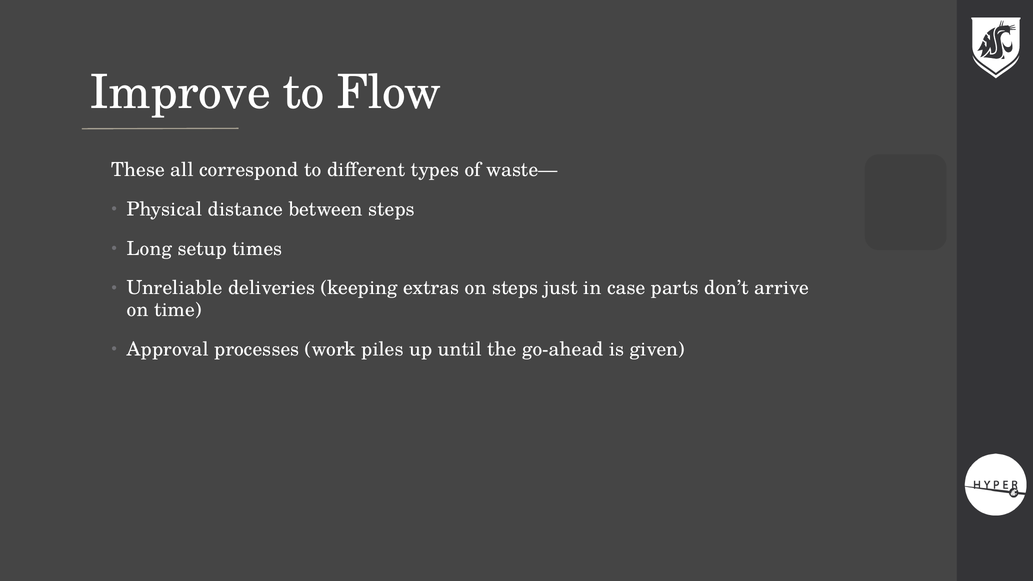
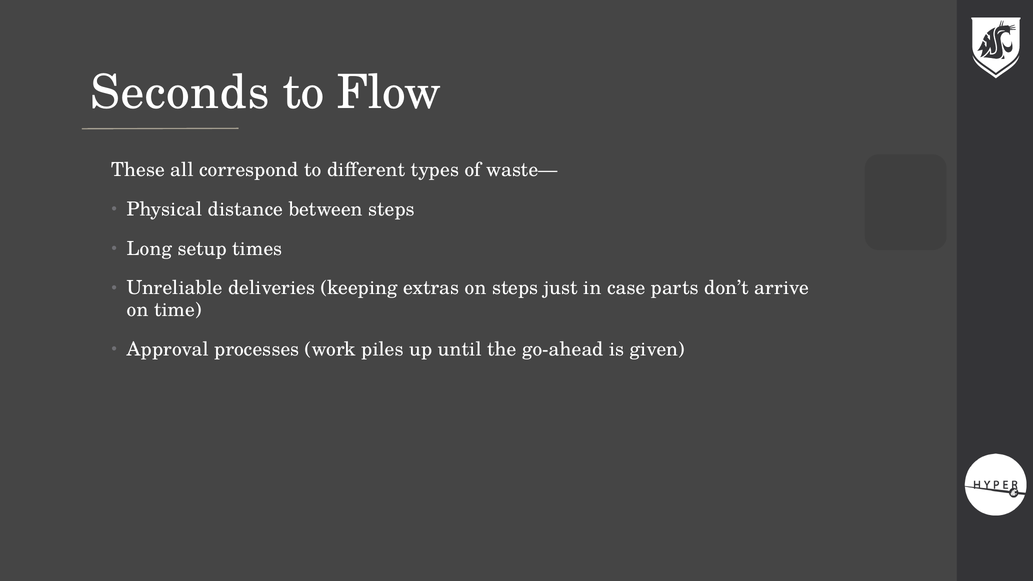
Improve: Improve -> Seconds
